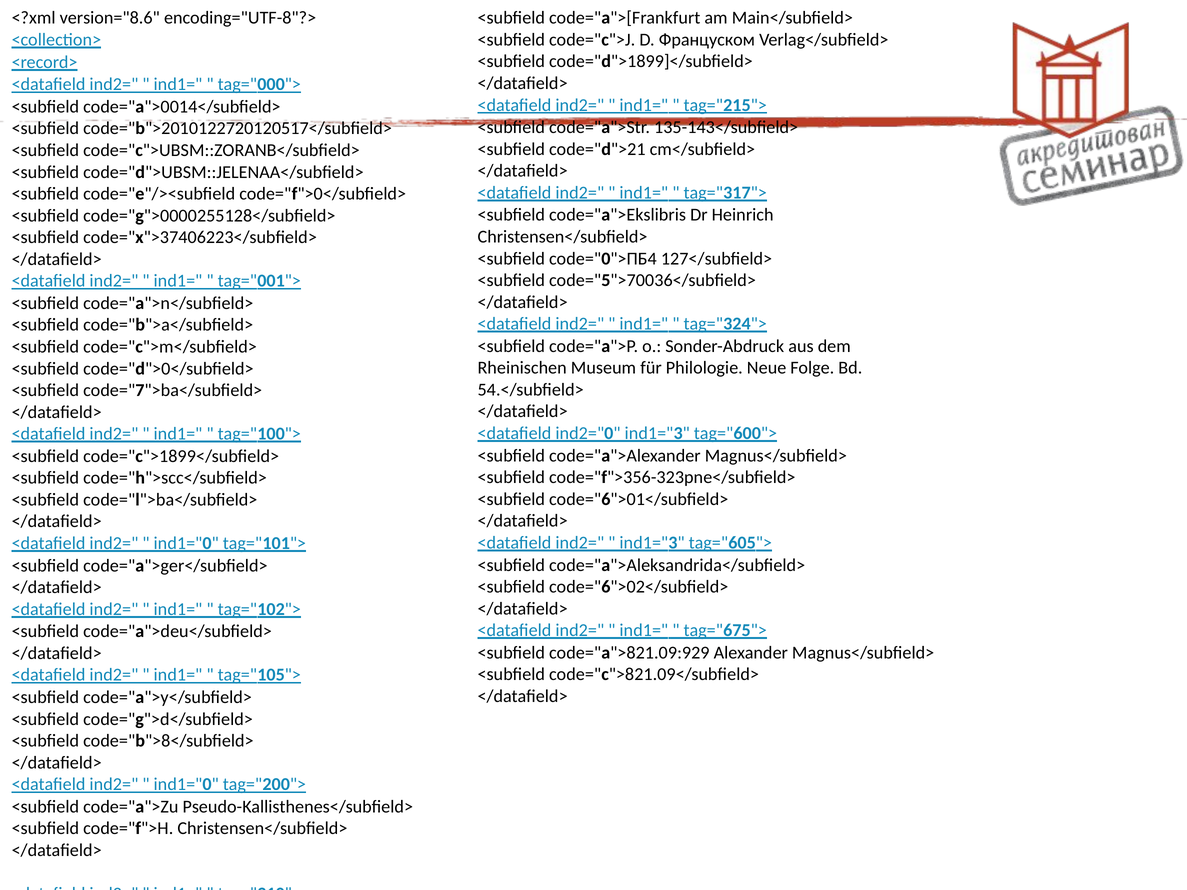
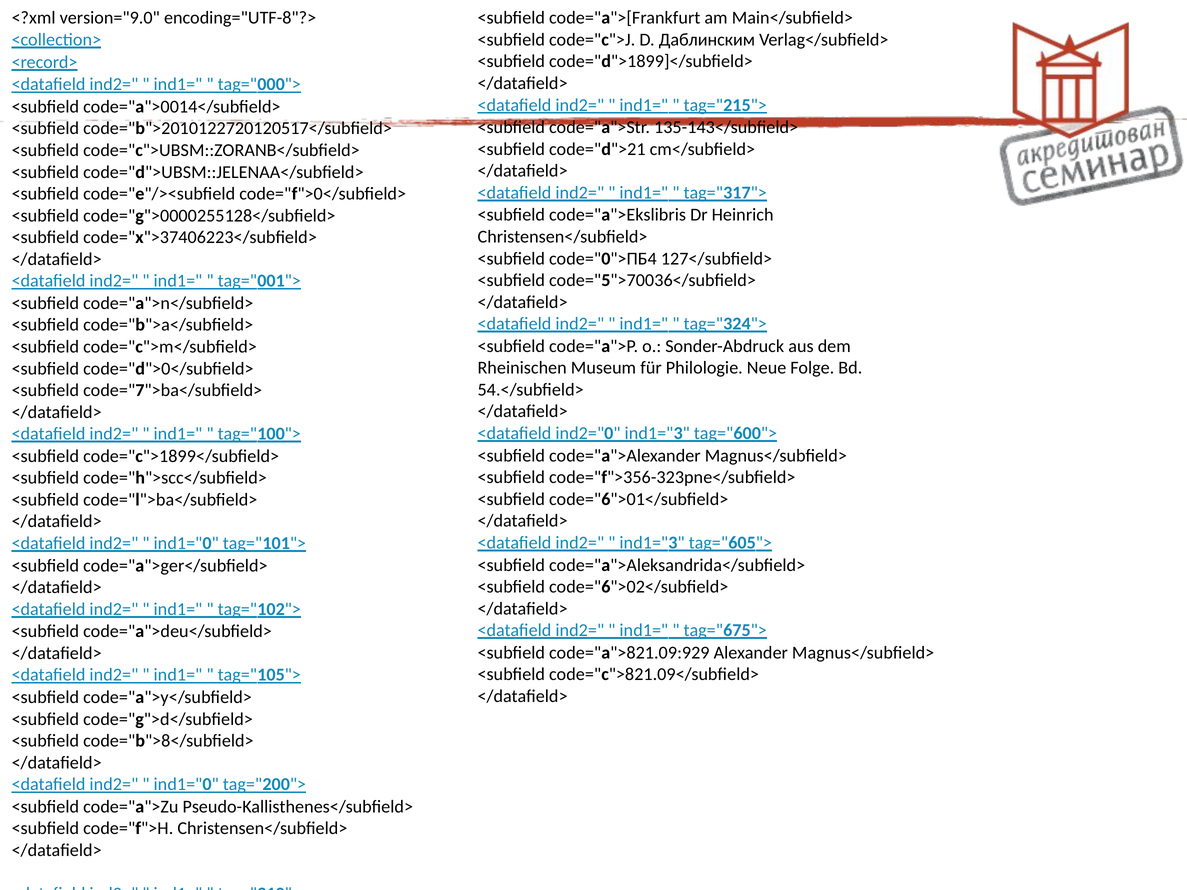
version="8.6: version="8.6 -> version="9.0
Француском: Француском -> Даблинским
